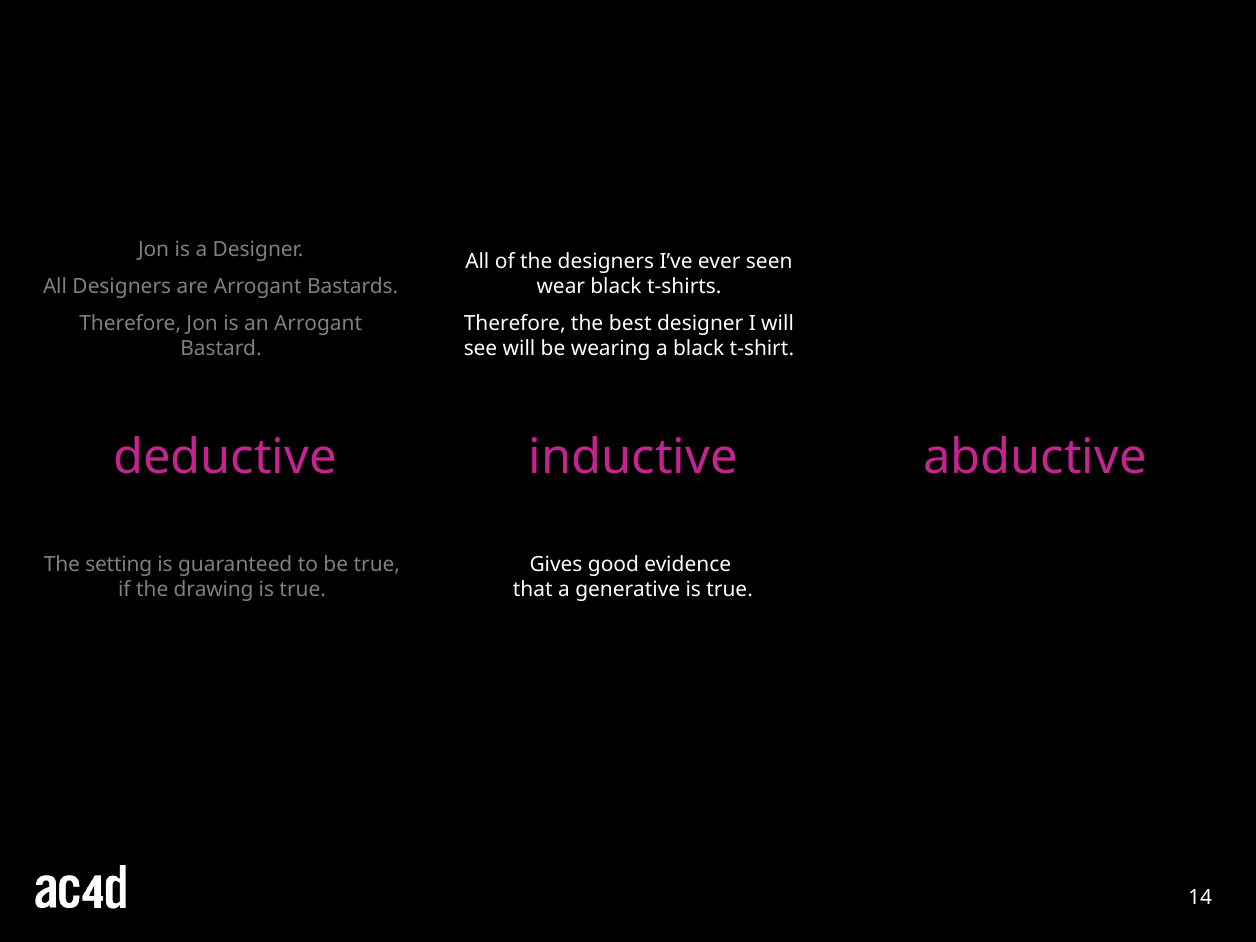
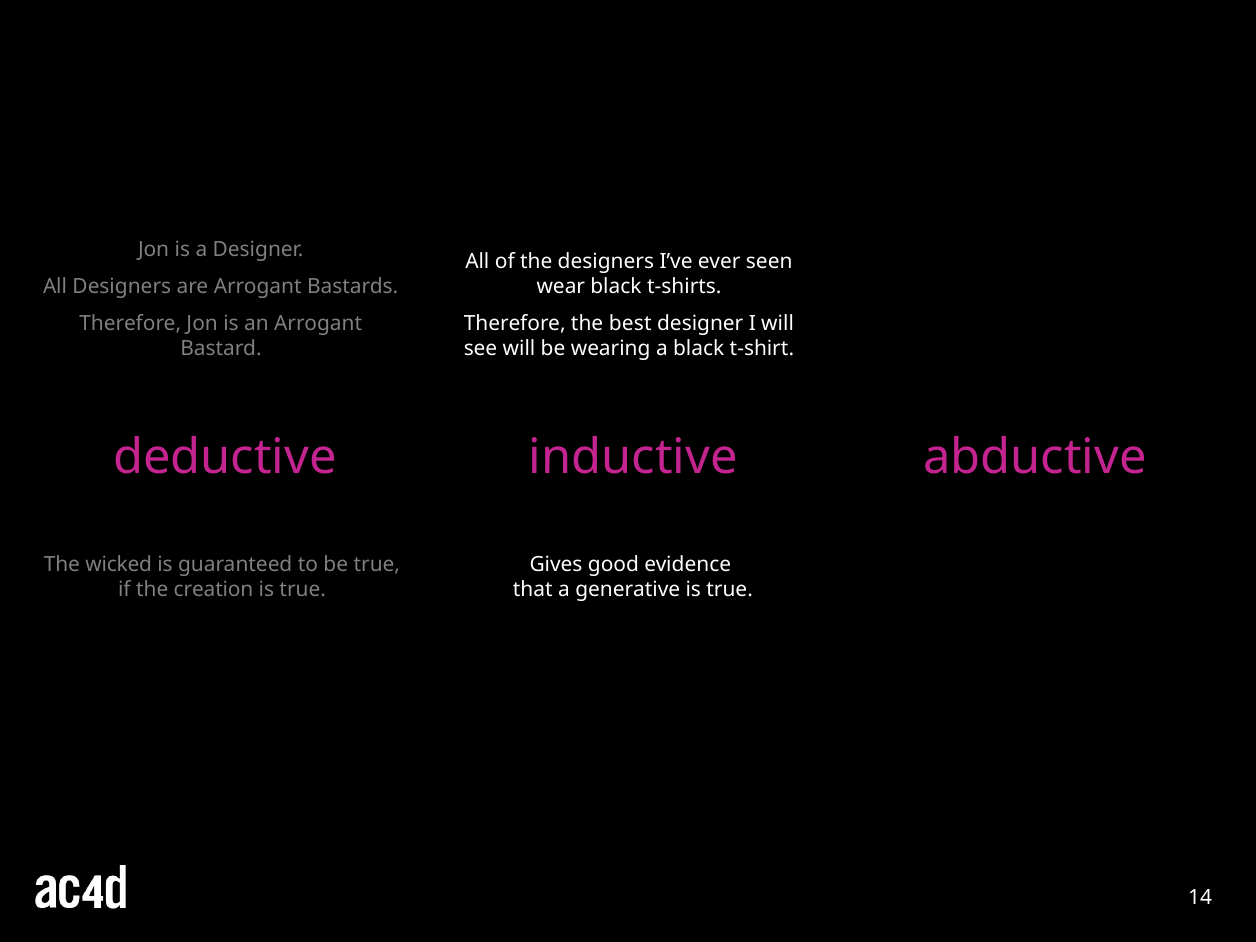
setting: setting -> wicked
drawing: drawing -> creation
